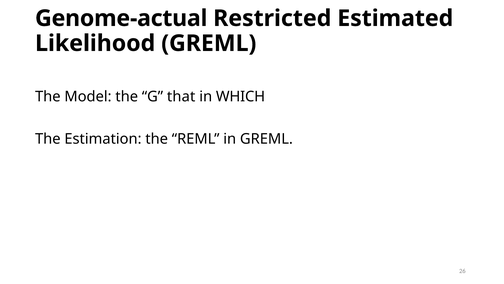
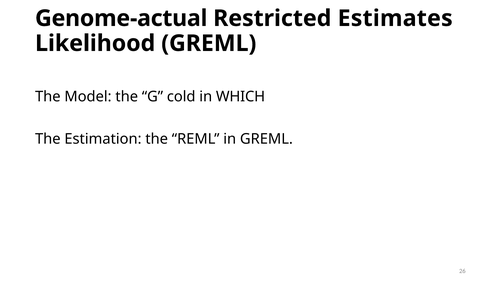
Estimated: Estimated -> Estimates
that: that -> cold
